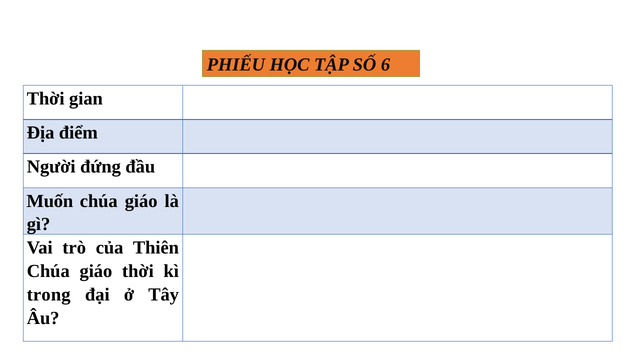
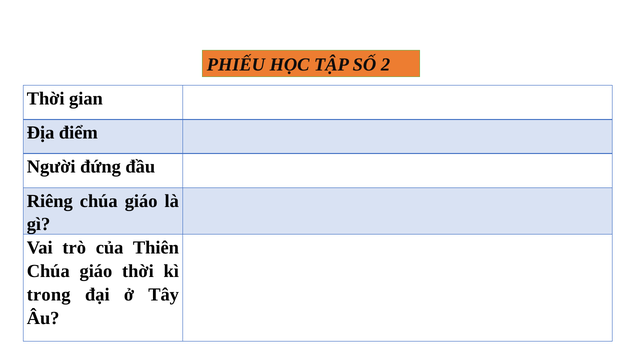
6: 6 -> 2
Muốn: Muốn -> Riêng
